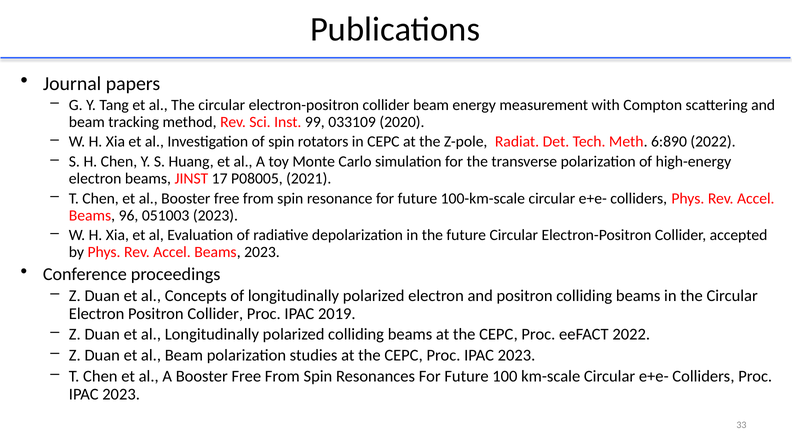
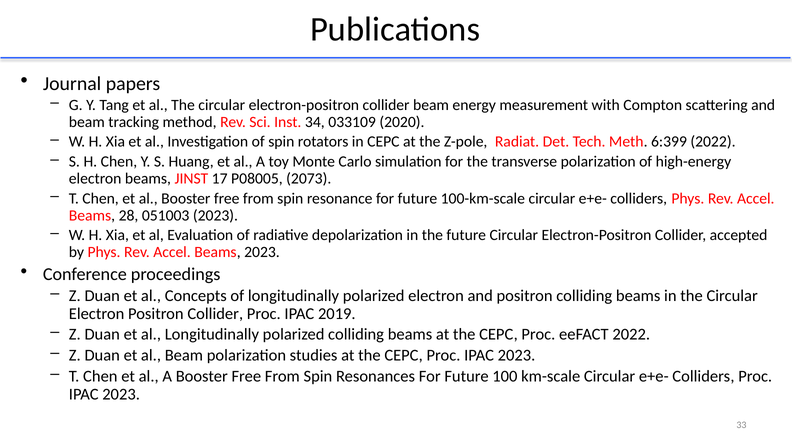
99: 99 -> 34
6:890: 6:890 -> 6:399
2021: 2021 -> 2073
96: 96 -> 28
